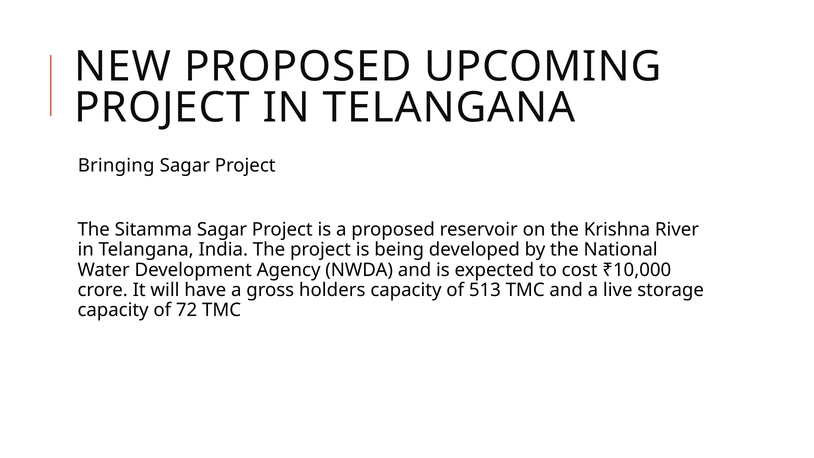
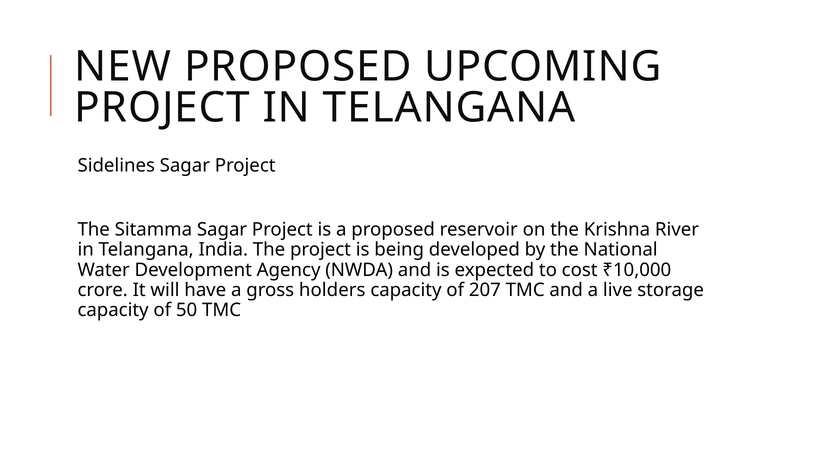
Bringing: Bringing -> Sidelines
513: 513 -> 207
72: 72 -> 50
